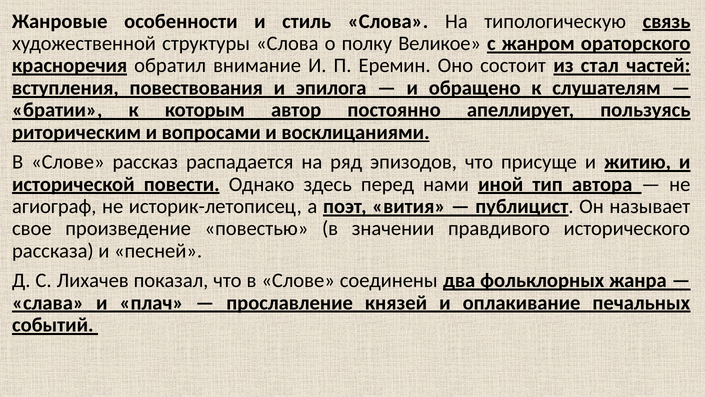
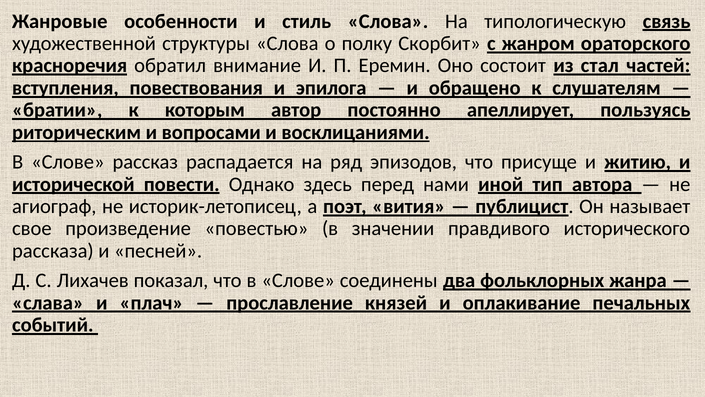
Великое: Великое -> Скорбит
